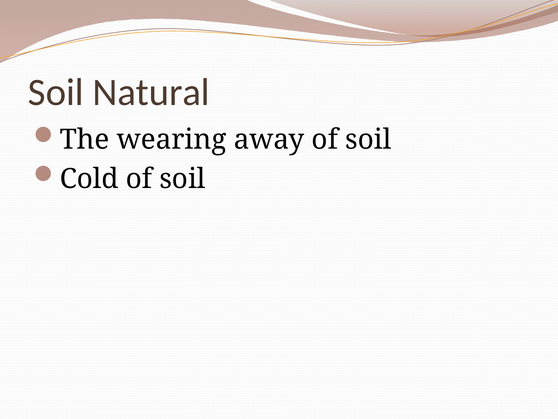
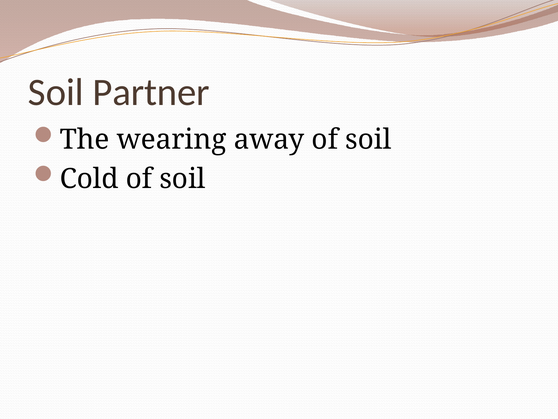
Natural: Natural -> Partner
